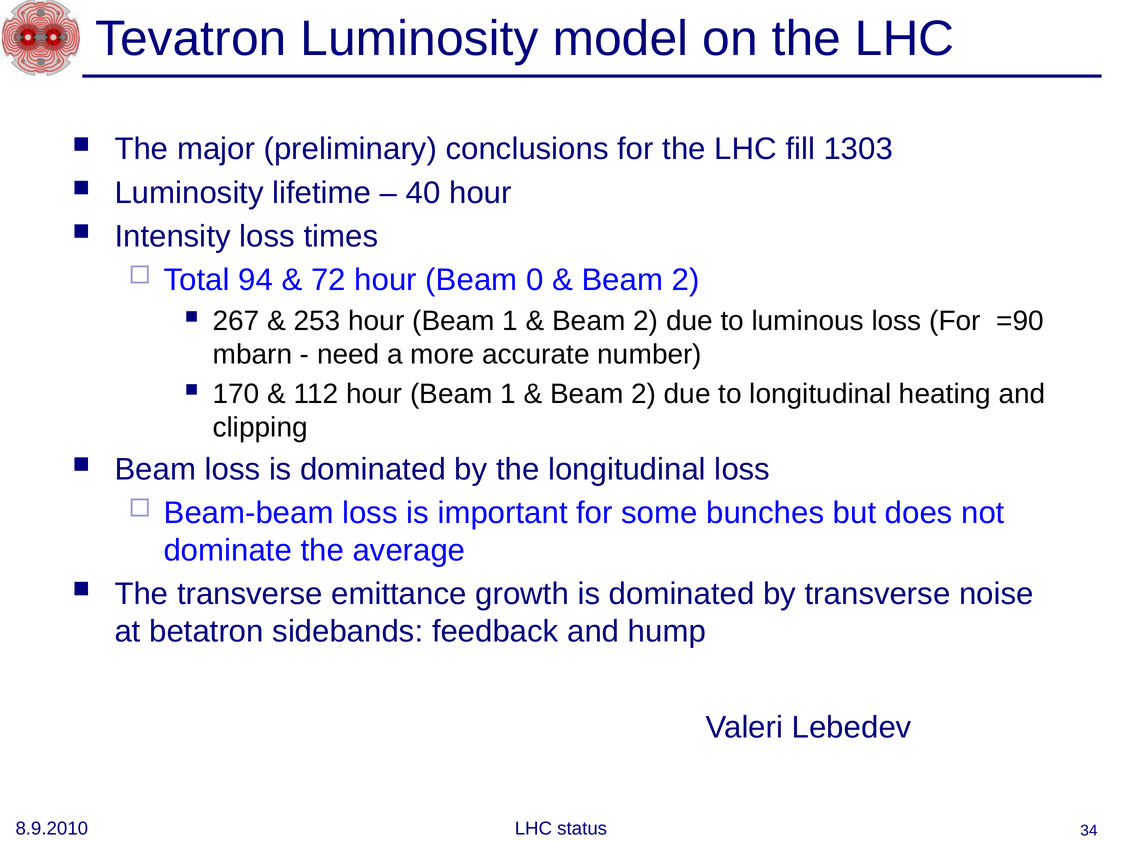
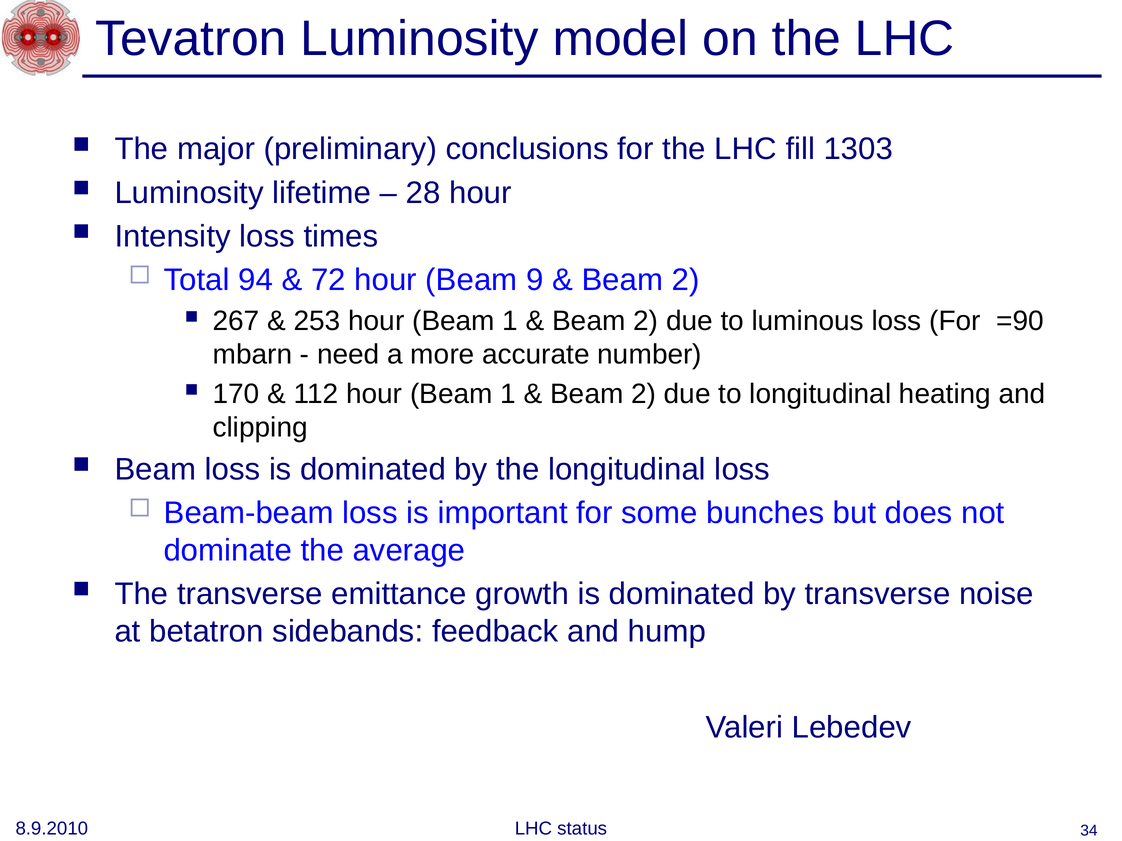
40: 40 -> 28
0: 0 -> 9
